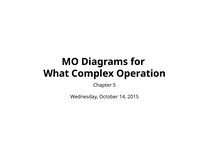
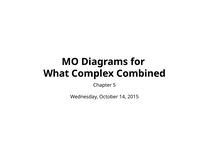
Operation: Operation -> Combined
